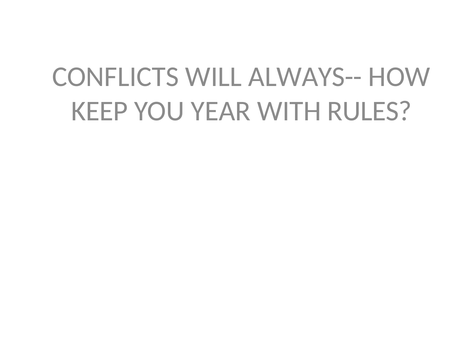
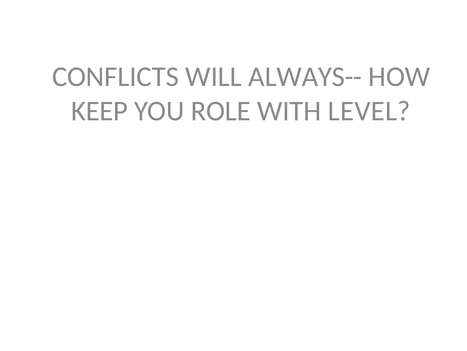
YEAR: YEAR -> ROLE
RULES: RULES -> LEVEL
